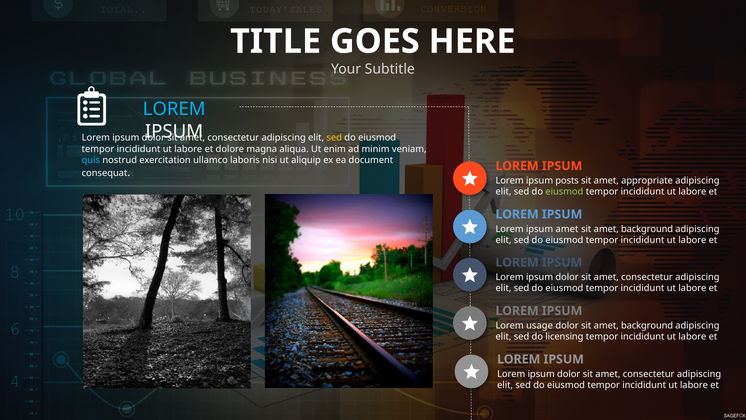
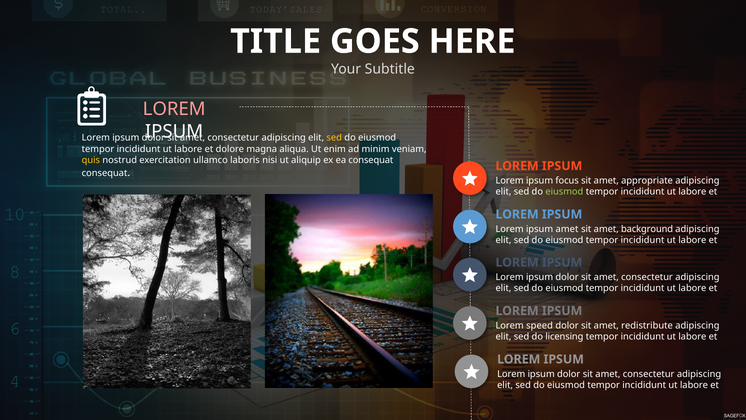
LOREM at (174, 109) colour: light blue -> pink
quis colour: light blue -> yellow
ea document: document -> consequat
posts: posts -> focus
usage: usage -> speed
dolor sit amet background: background -> redistribute
